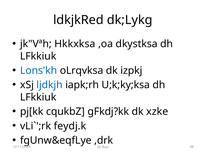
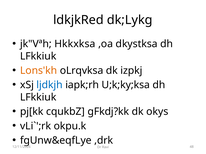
Lons'kh colour: blue -> orange
xzke: xzke -> okys
feydj.k: feydj.k -> okpu.k
